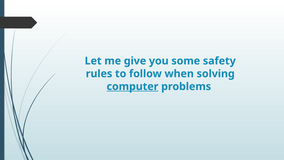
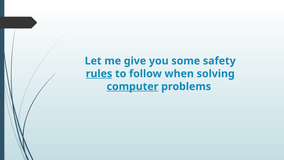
rules underline: none -> present
